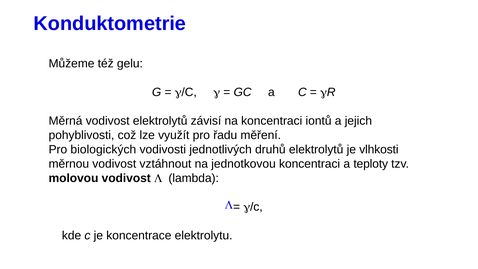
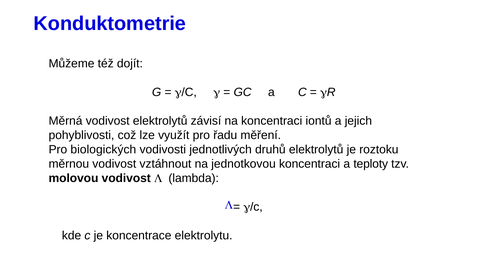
gelu: gelu -> dojít
vlhkosti: vlhkosti -> roztoku
